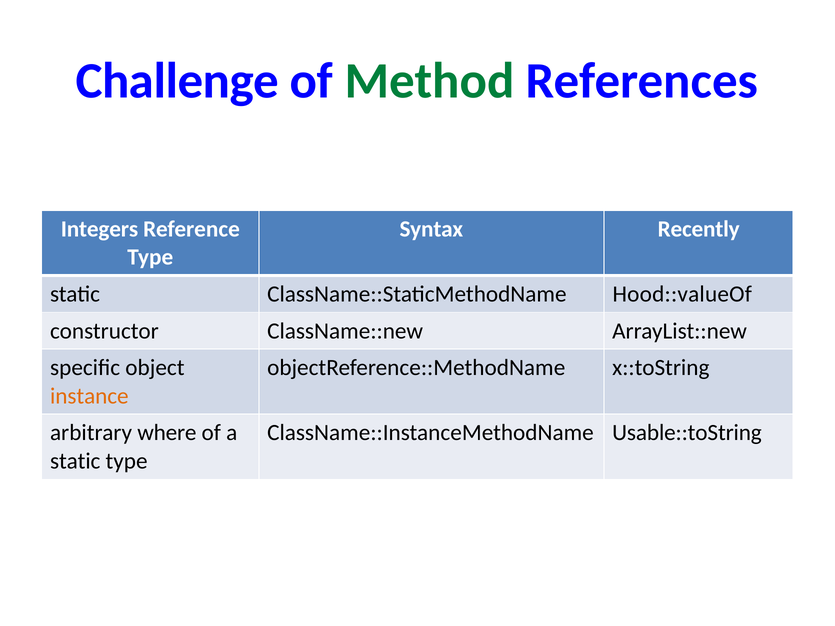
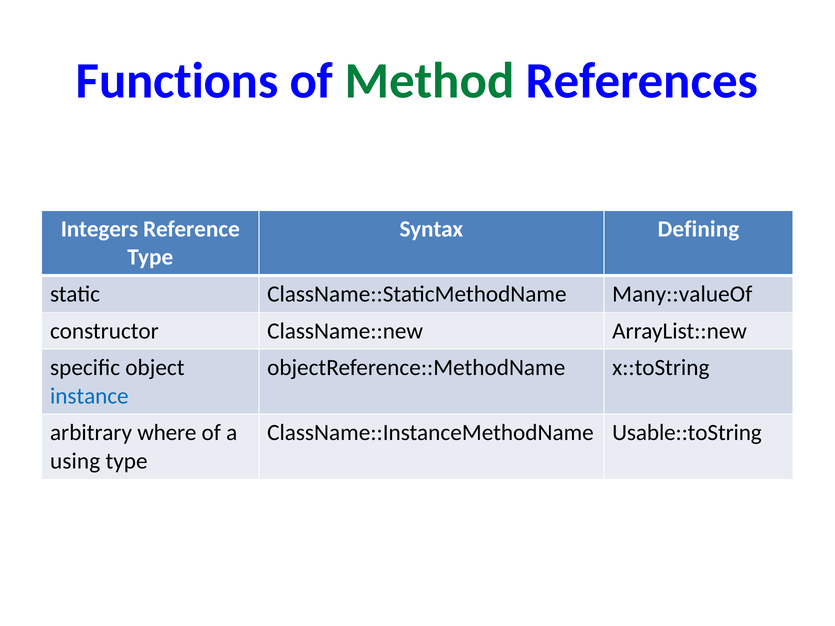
Challenge: Challenge -> Functions
Recently: Recently -> Defining
Hood::valueOf: Hood::valueOf -> Many::valueOf
instance colour: orange -> blue
static at (75, 461): static -> using
